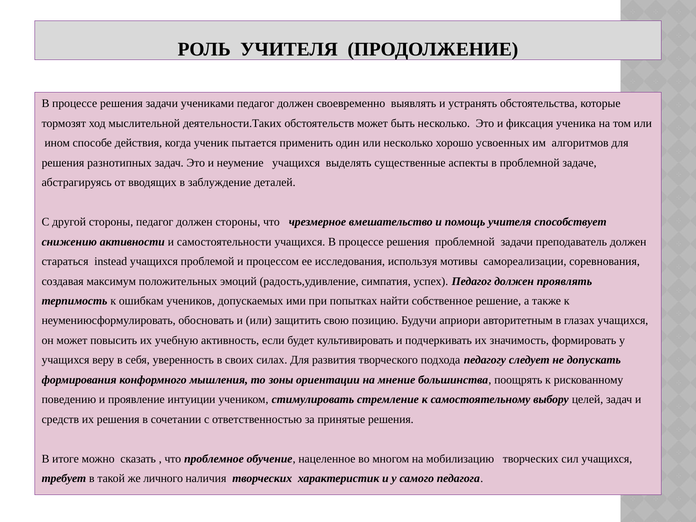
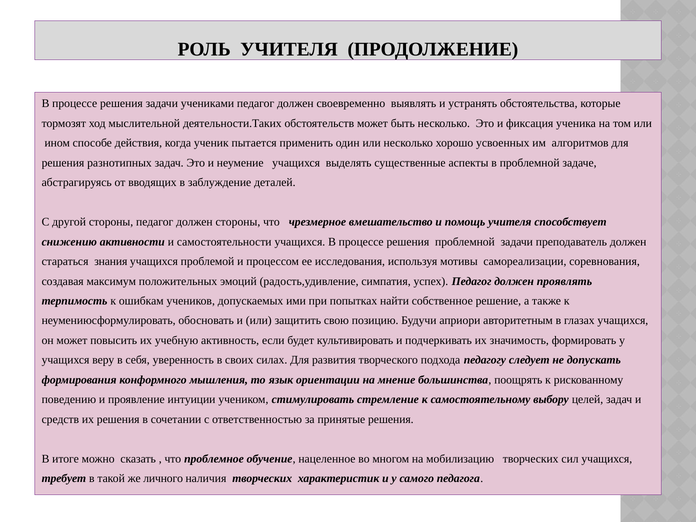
instead: instead -> знания
зоны: зоны -> язык
